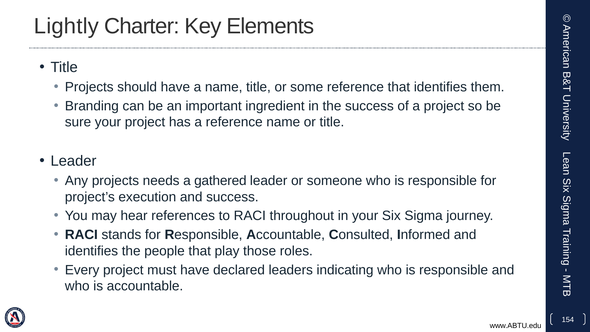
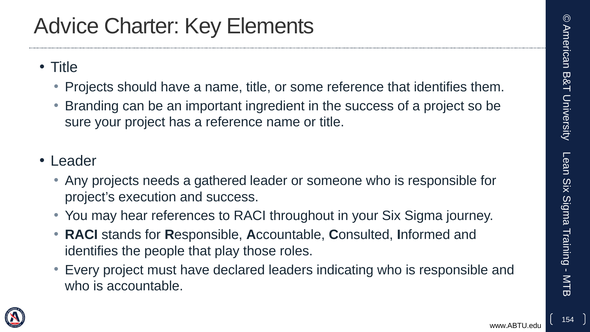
Lightly: Lightly -> Advice
